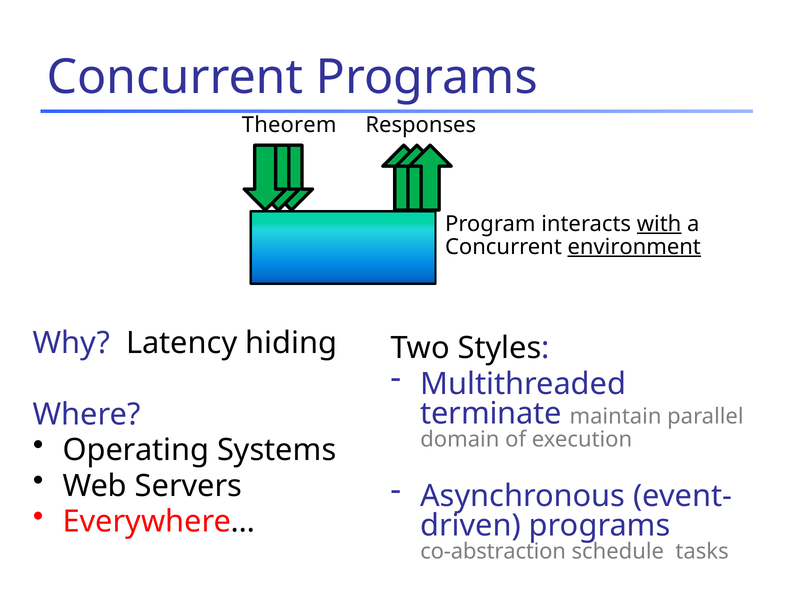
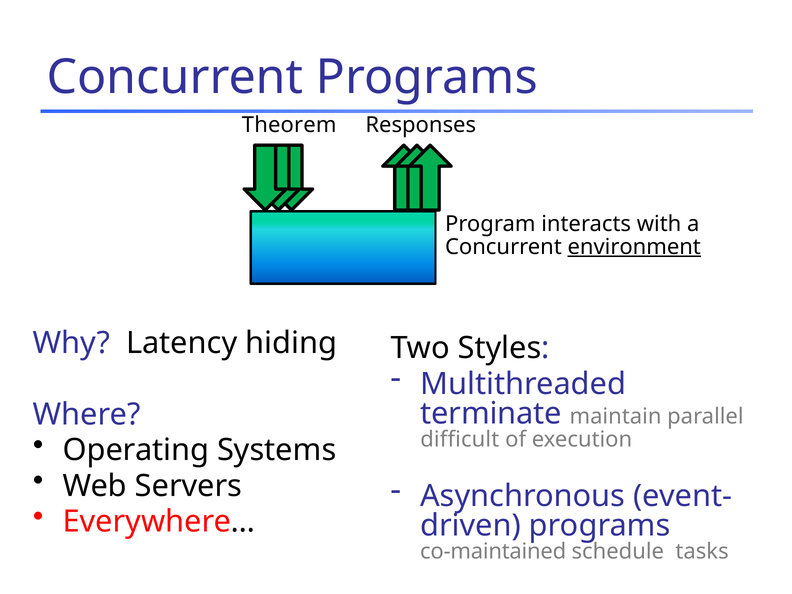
with underline: present -> none
domain: domain -> difficult
co-abstraction: co-abstraction -> co-maintained
